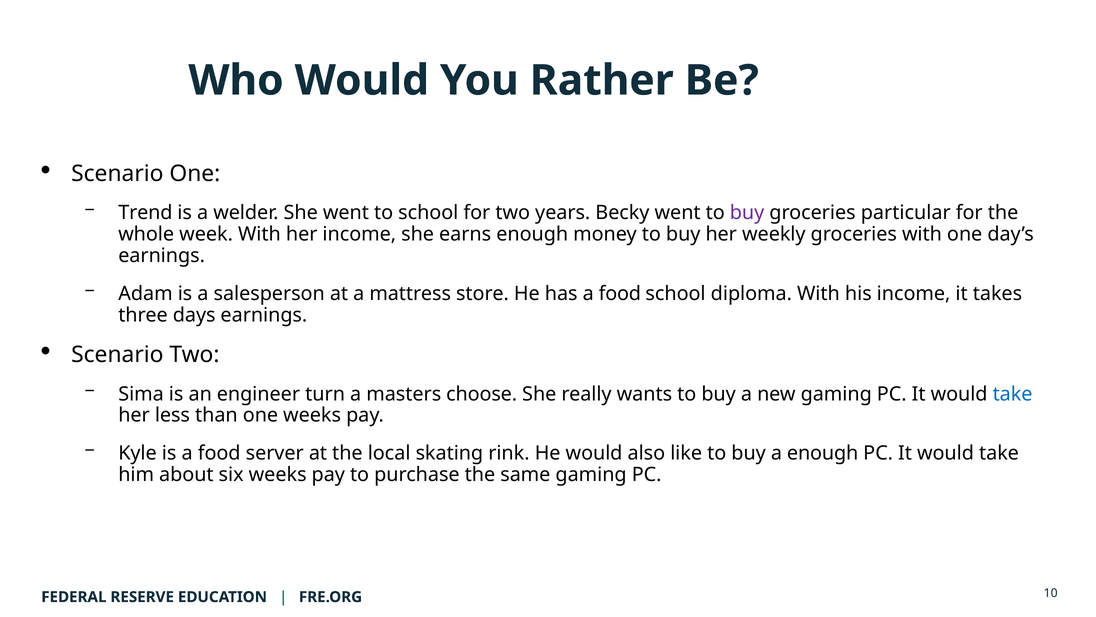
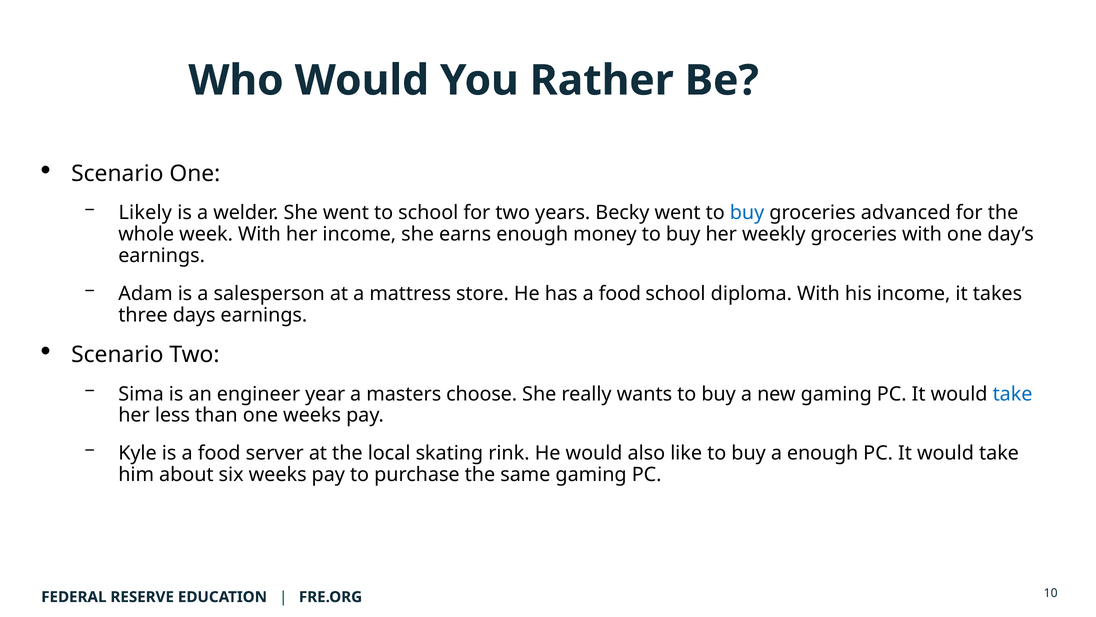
Trend: Trend -> Likely
buy at (747, 213) colour: purple -> blue
particular: particular -> advanced
turn: turn -> year
